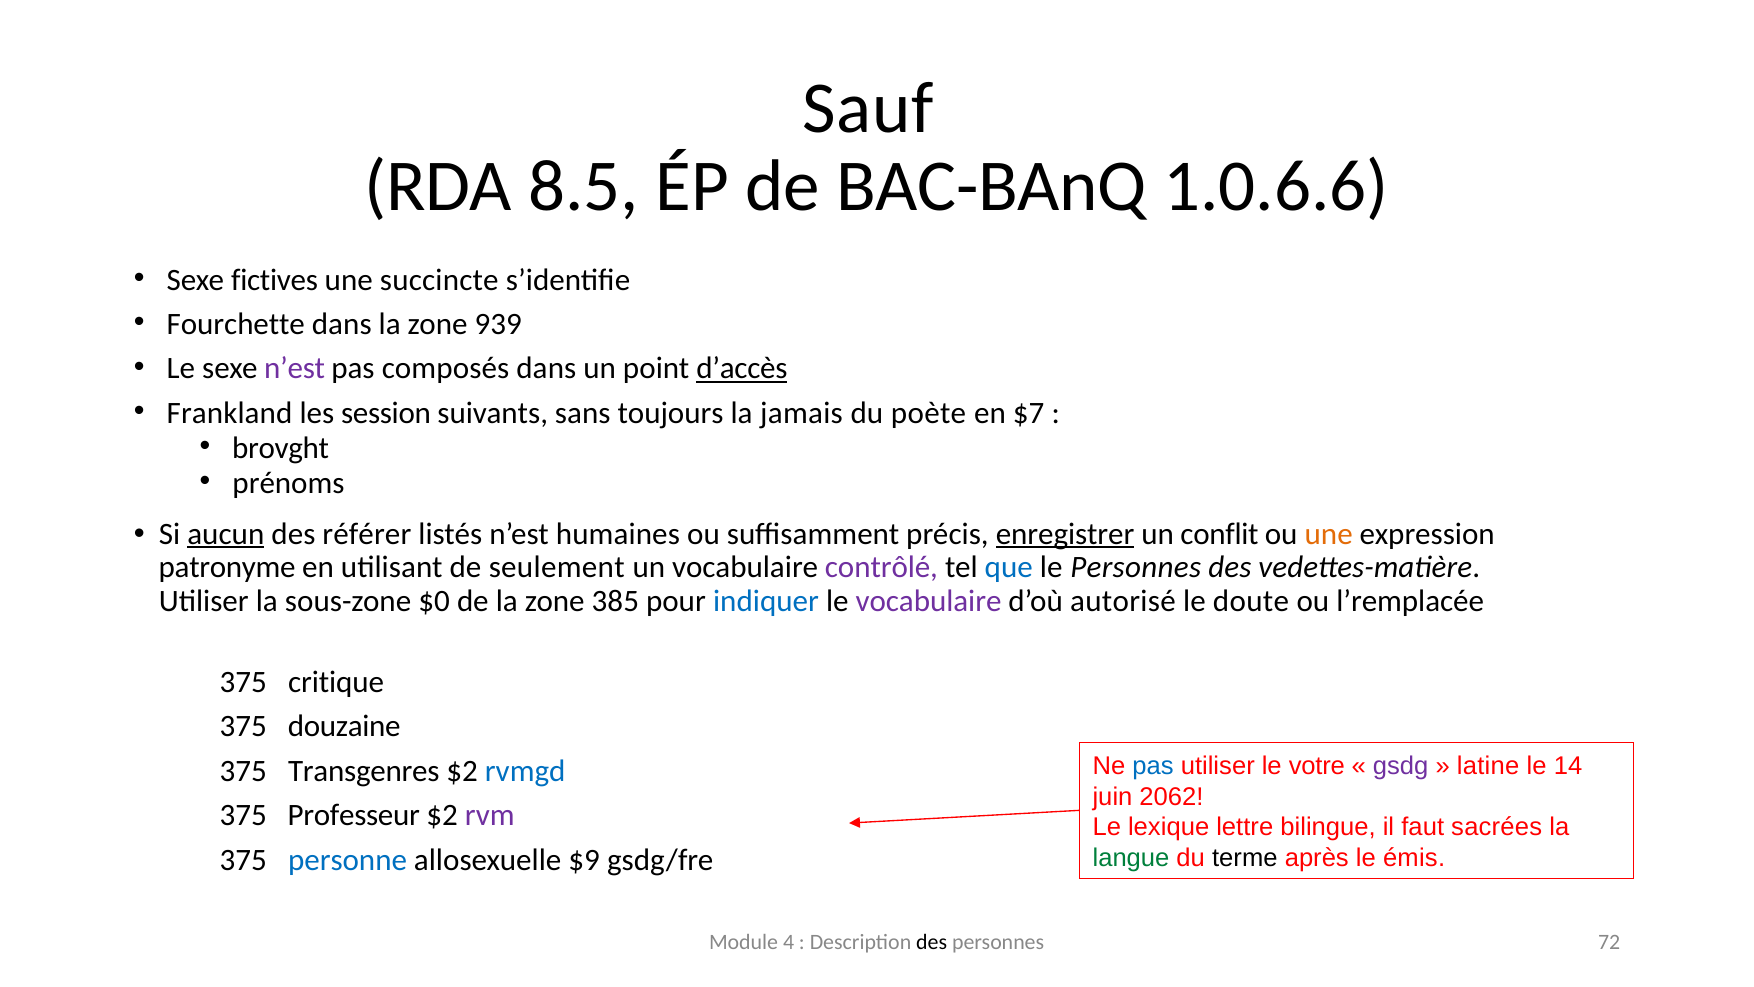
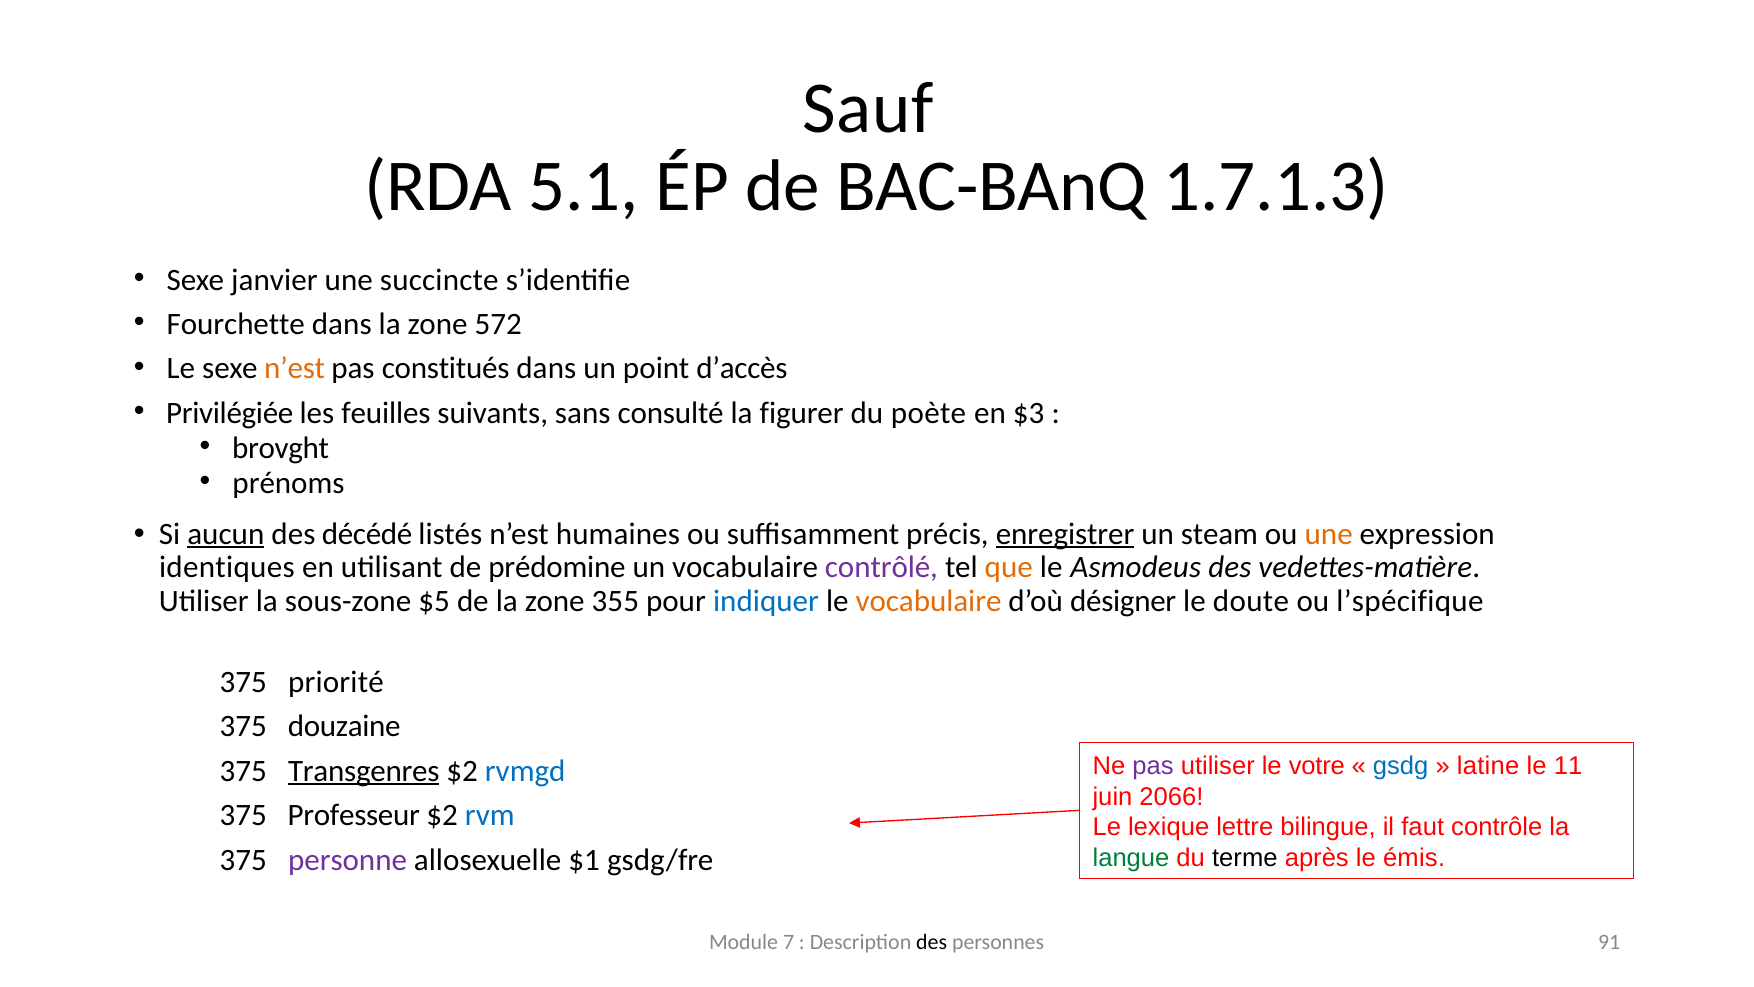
8.5: 8.5 -> 5.1
1.0.6.6: 1.0.6.6 -> 1.7.1.3
fictives: fictives -> janvier
939: 939 -> 572
n’est at (295, 369) colour: purple -> orange
composés: composés -> constitués
d’accès underline: present -> none
Frankland: Frankland -> Privilégiée
session: session -> feuilles
toujours: toujours -> consulté
jamais: jamais -> figurer
$7: $7 -> $3
référer: référer -> décédé
conflit: conflit -> steam
patronyme: patronyme -> identiques
seulement: seulement -> prédomine
que colour: blue -> orange
le Personnes: Personnes -> Asmodeus
$0: $0 -> $5
385: 385 -> 355
vocabulaire at (929, 601) colour: purple -> orange
autorisé: autorisé -> désigner
l’remplacée: l’remplacée -> l’spécifique
critique: critique -> priorité
pas at (1153, 766) colour: blue -> purple
gsdg colour: purple -> blue
14: 14 -> 11
Transgenres underline: none -> present
2062: 2062 -> 2066
rvm colour: purple -> blue
sacrées: sacrées -> contrôle
personne colour: blue -> purple
$9: $9 -> $1
4: 4 -> 7
72: 72 -> 91
